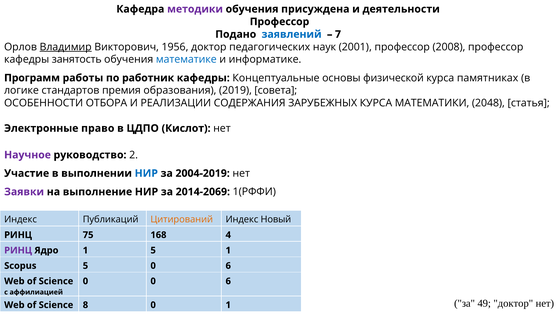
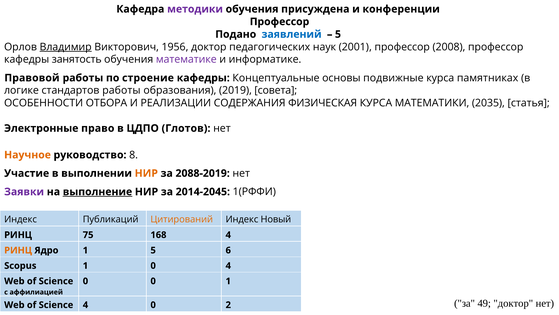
деятельности: деятельности -> конференции
7 at (338, 34): 7 -> 5
математике colour: blue -> purple
Программ: Программ -> Правовой
работник: работник -> строение
физической: физической -> подвижные
стандартов премия: премия -> работы
ЗАРУБЕЖНЫХ: ЗАРУБЕЖНЫХ -> ФИЗИЧЕСКАЯ
2048: 2048 -> 2035
Кислот: Кислот -> Глотов
Научное colour: purple -> orange
2: 2 -> 8
НИР at (146, 173) colour: blue -> orange
2004-2019: 2004-2019 -> 2088-2019
выполнение underline: none -> present
2014-2069: 2014-2069 -> 2014-2045
РИНЦ at (18, 250) colour: purple -> orange
5 1: 1 -> 6
Scopus 5: 5 -> 1
6 at (228, 265): 6 -> 4
0 0 6: 6 -> 1
Science 8: 8 -> 4
0 1: 1 -> 2
